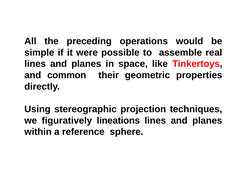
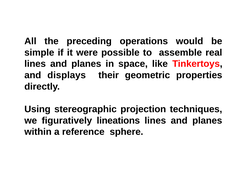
common: common -> displays
